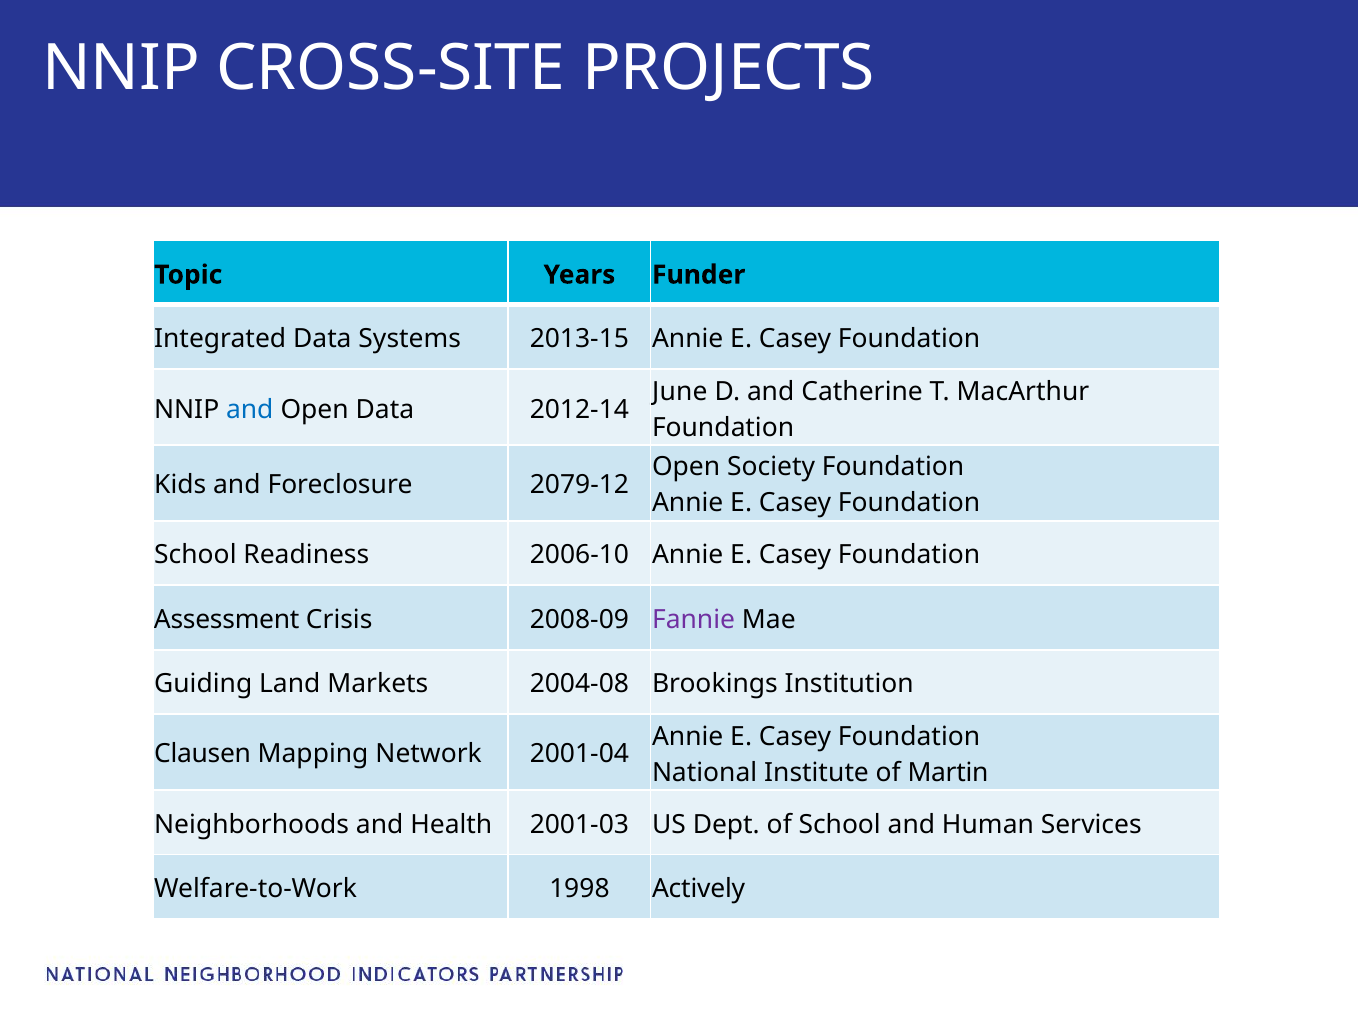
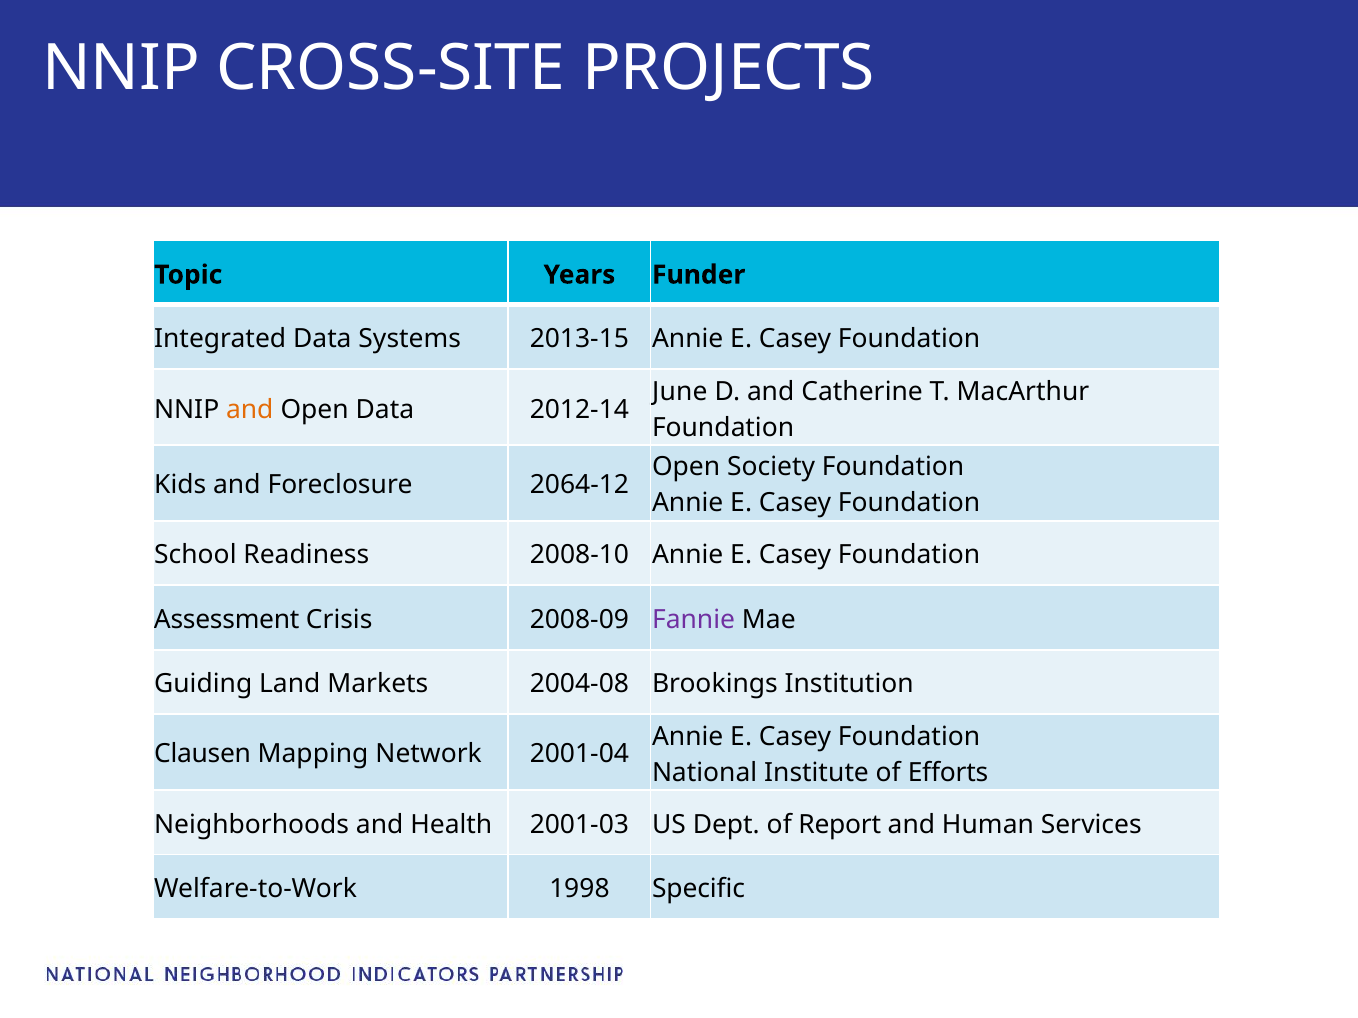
and at (250, 410) colour: blue -> orange
2079-12: 2079-12 -> 2064-12
2006-10: 2006-10 -> 2008-10
Martin: Martin -> Efforts
of School: School -> Report
Actively: Actively -> Specific
